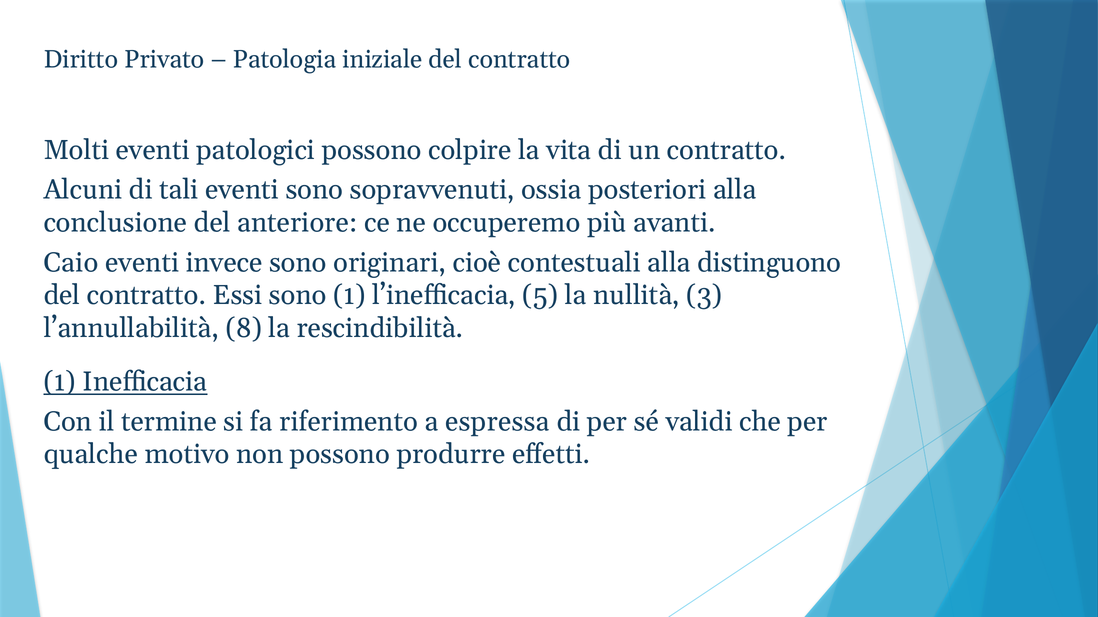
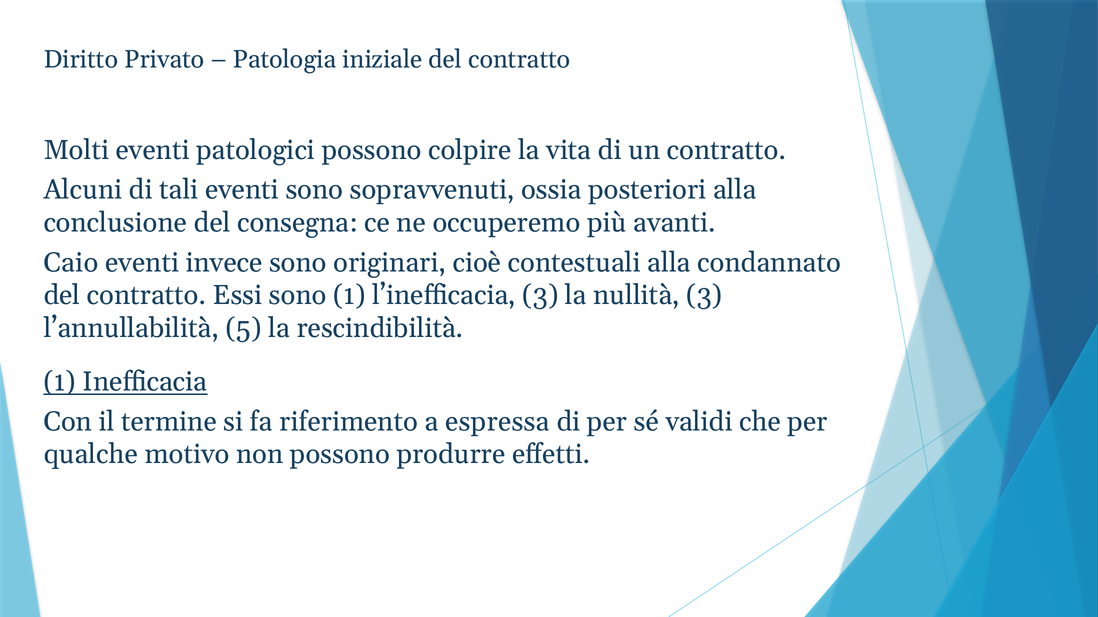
anteriore: anteriore -> consegna
distinguono: distinguono -> condannato
l’inefficacia 5: 5 -> 3
8: 8 -> 5
